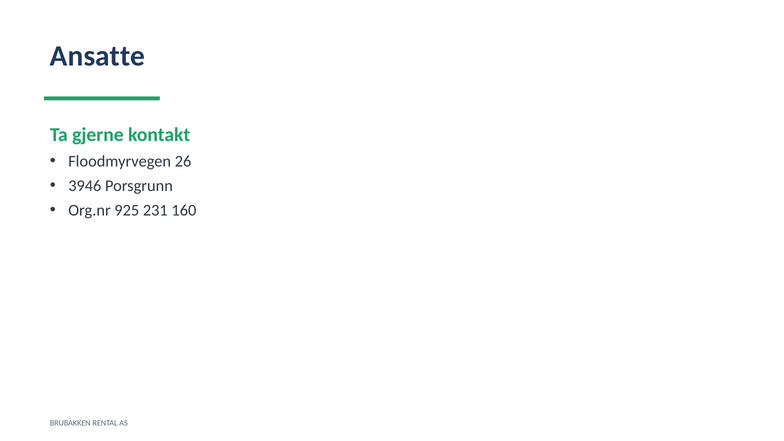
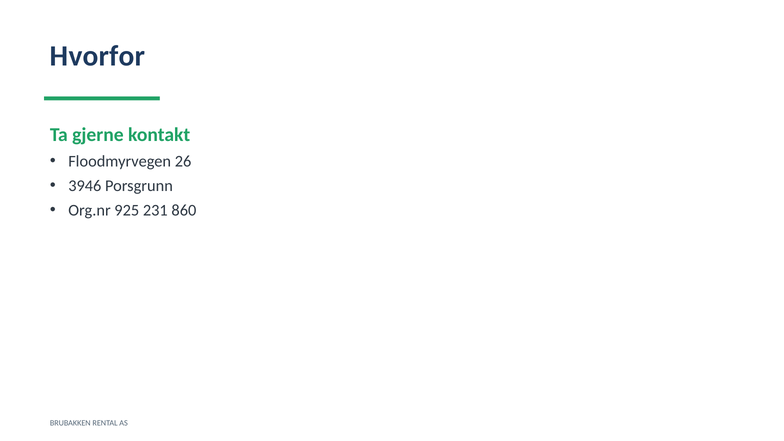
Ansatte: Ansatte -> Hvorfor
160: 160 -> 860
